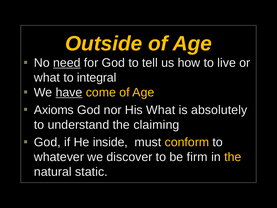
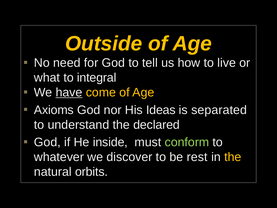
need underline: present -> none
His What: What -> Ideas
absolutely: absolutely -> separated
claiming: claiming -> declared
conform colour: yellow -> light green
firm: firm -> rest
static: static -> orbits
